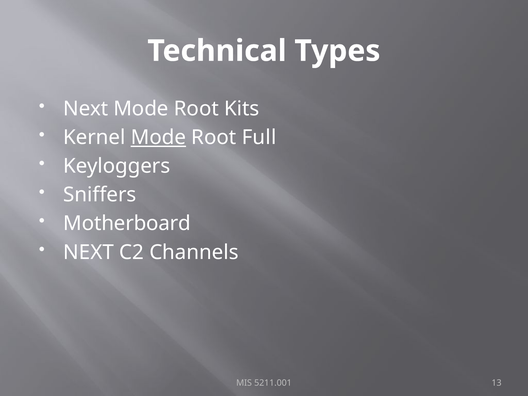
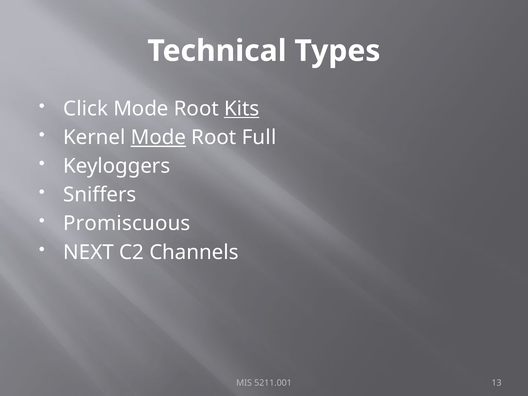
Next at (86, 109): Next -> Click
Kits underline: none -> present
Motherboard: Motherboard -> Promiscuous
